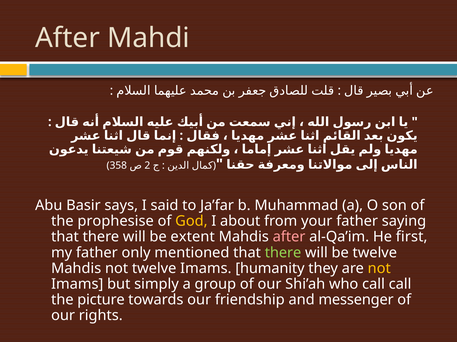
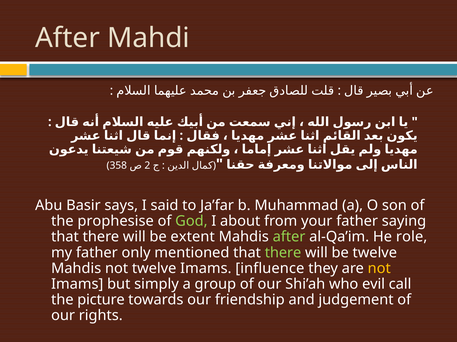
God colour: yellow -> light green
after at (289, 237) colour: pink -> light green
first: first -> role
humanity: humanity -> influence
who call: call -> evil
messenger: messenger -> judgement
